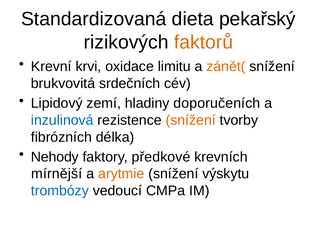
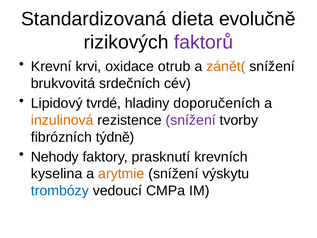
pekařský: pekařský -> evolučně
faktorů colour: orange -> purple
limitu: limitu -> otrub
zemí: zemí -> tvrdé
inzulinová colour: blue -> orange
snížení at (191, 120) colour: orange -> purple
délka: délka -> týdně
předkové: předkové -> prasknutí
mírnější: mírnější -> kyselina
